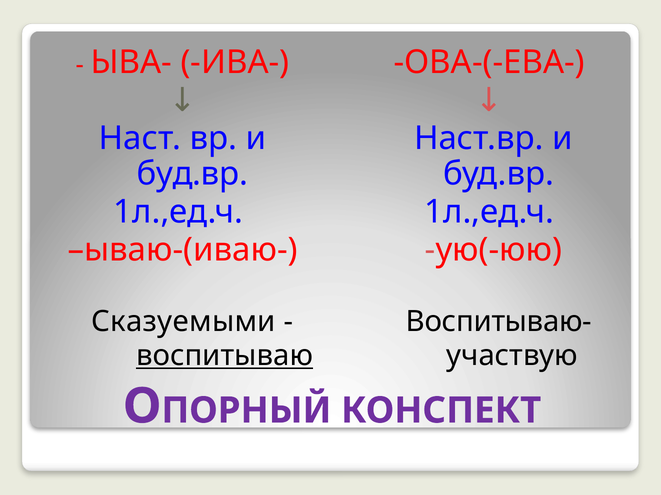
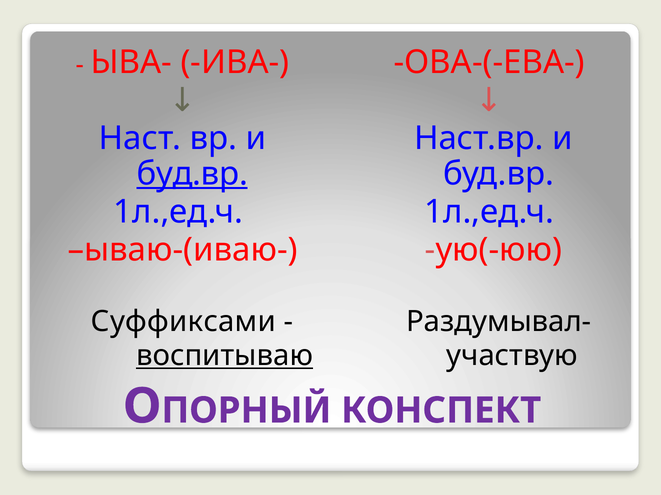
буд.вр at (192, 174) underline: none -> present
Сказуемыми: Сказуемыми -> Суффиксами
Воспитываю-: Воспитываю- -> Раздумывал-
